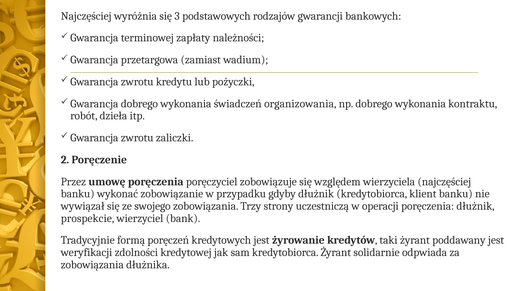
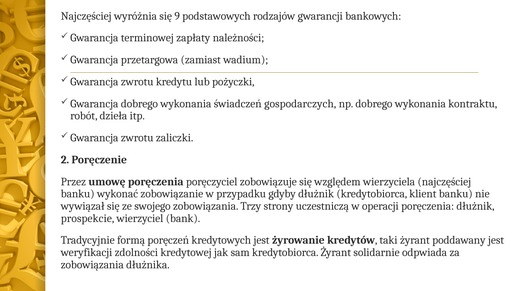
3: 3 -> 9
organizowania: organizowania -> gospodarczych
